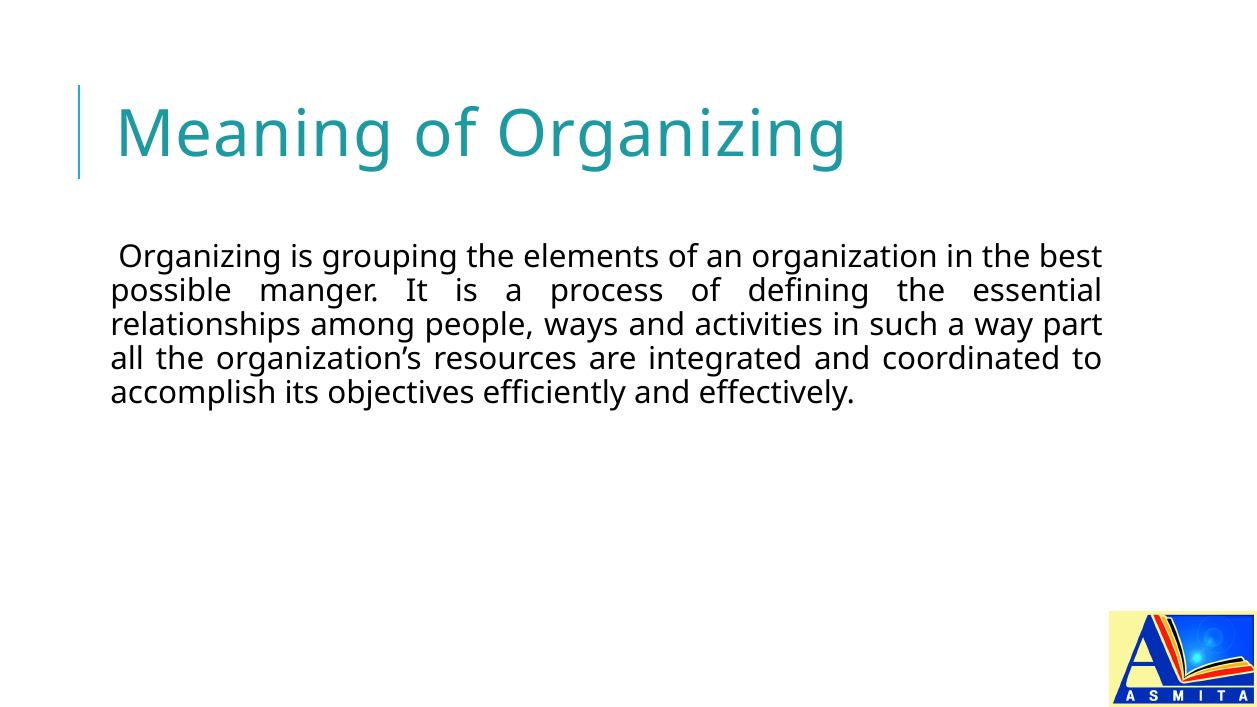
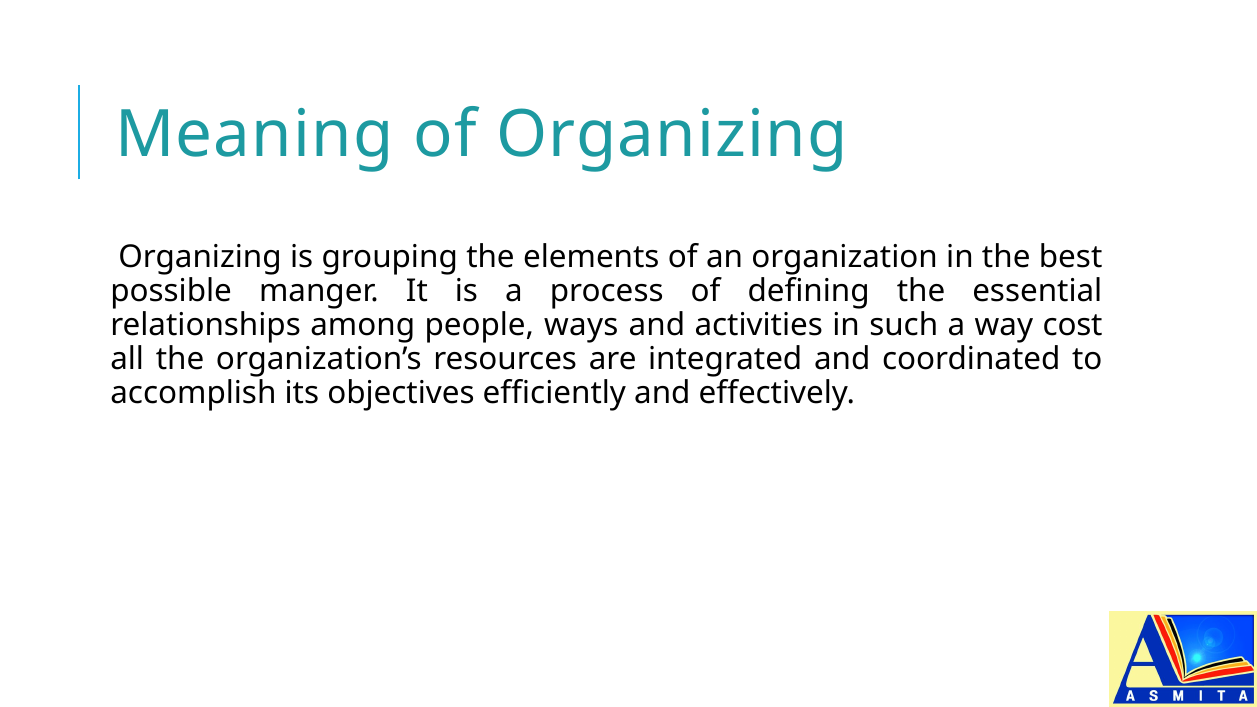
part: part -> cost
